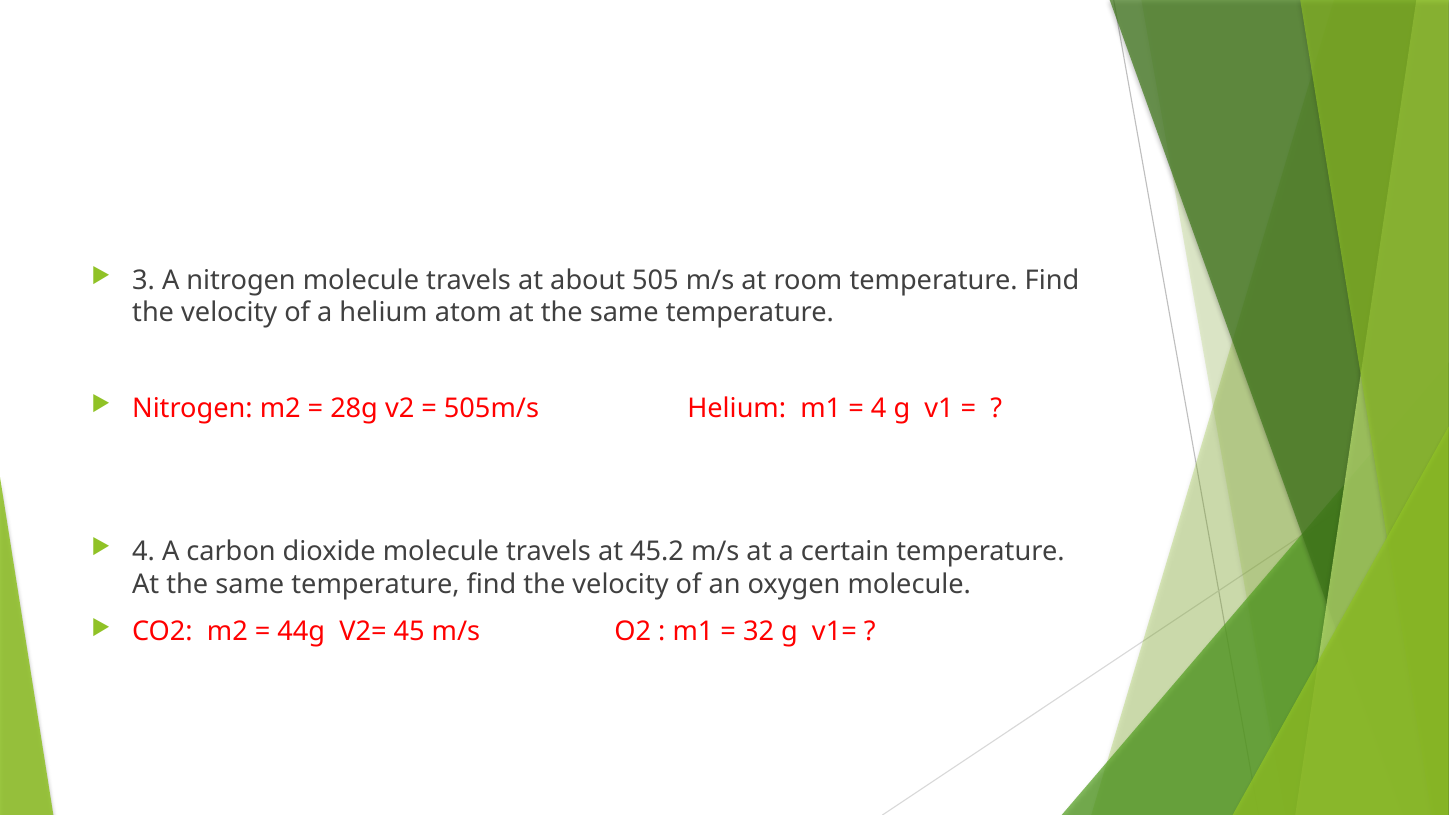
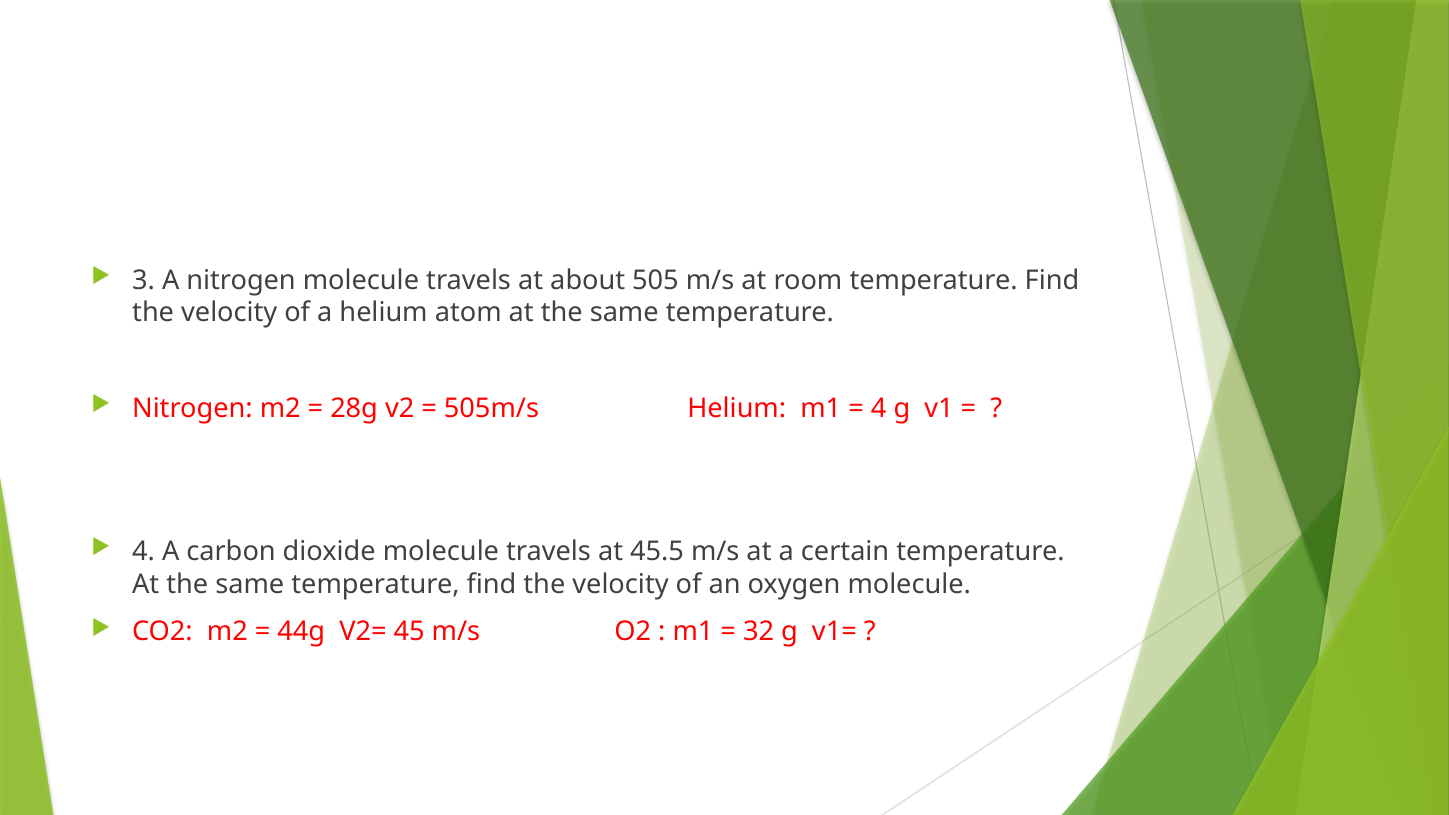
45.2: 45.2 -> 45.5
